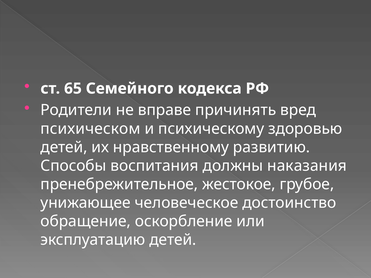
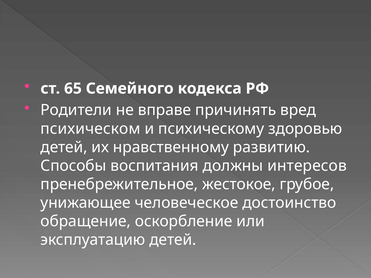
наказания: наказания -> интересов
